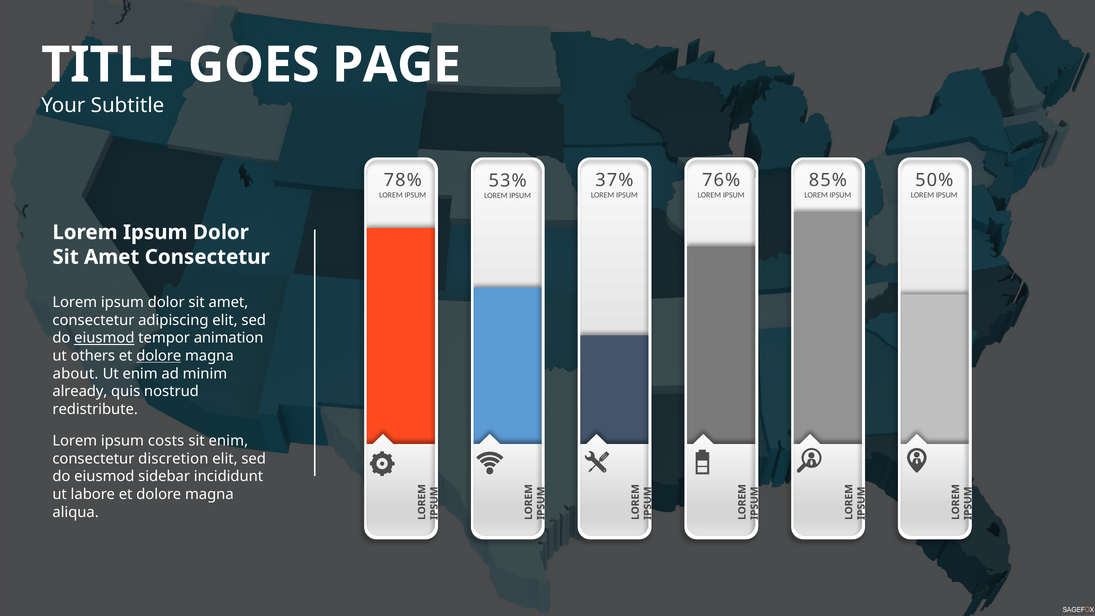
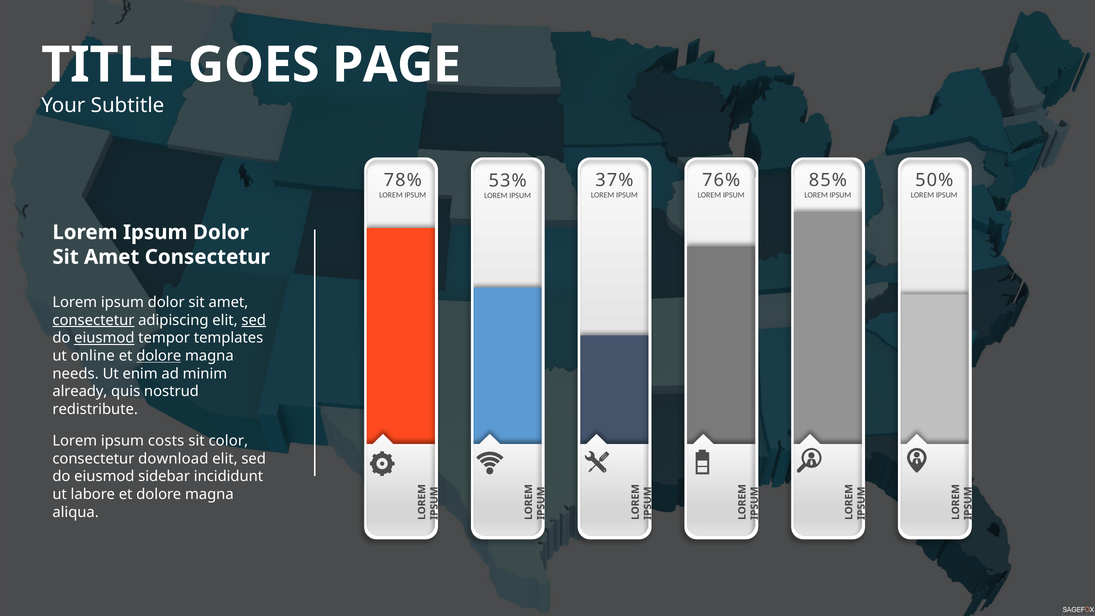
consectetur at (93, 320) underline: none -> present
sed at (254, 320) underline: none -> present
animation: animation -> templates
others: others -> online
about: about -> needs
sit enim: enim -> color
discretion: discretion -> download
